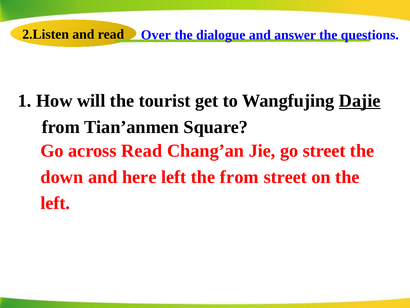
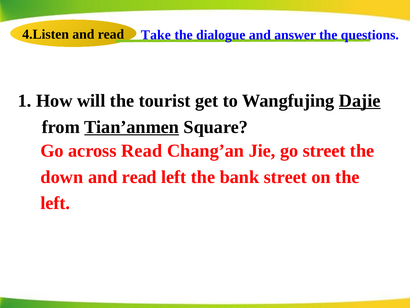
2.Listen: 2.Listen -> 4.Listen
Over: Over -> Take
Tian’anmen underline: none -> present
here at (139, 177): here -> read
the from: from -> bank
